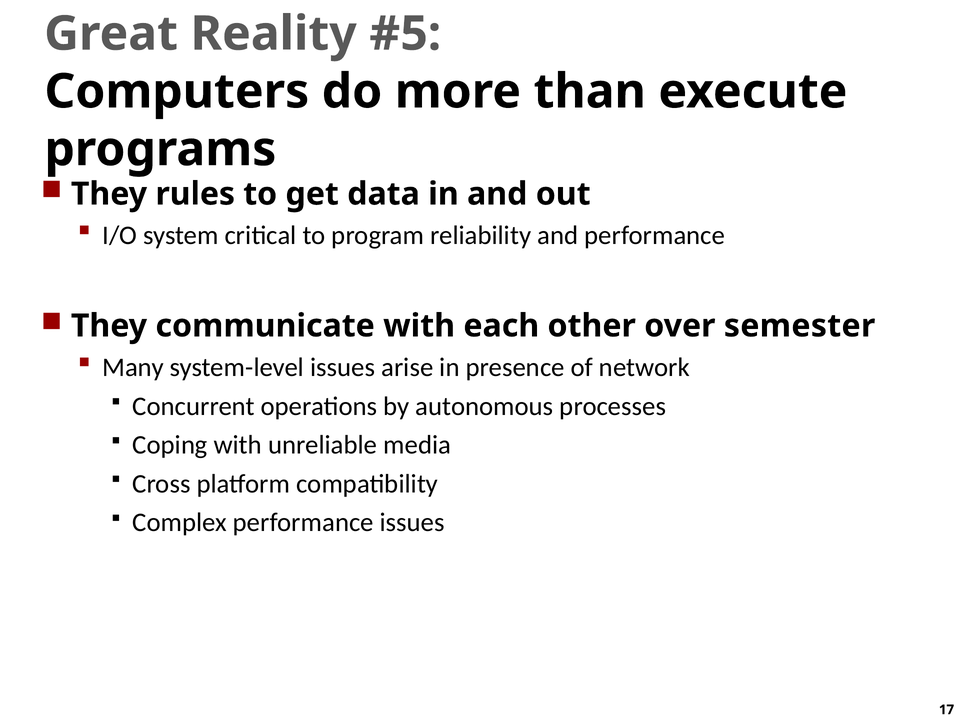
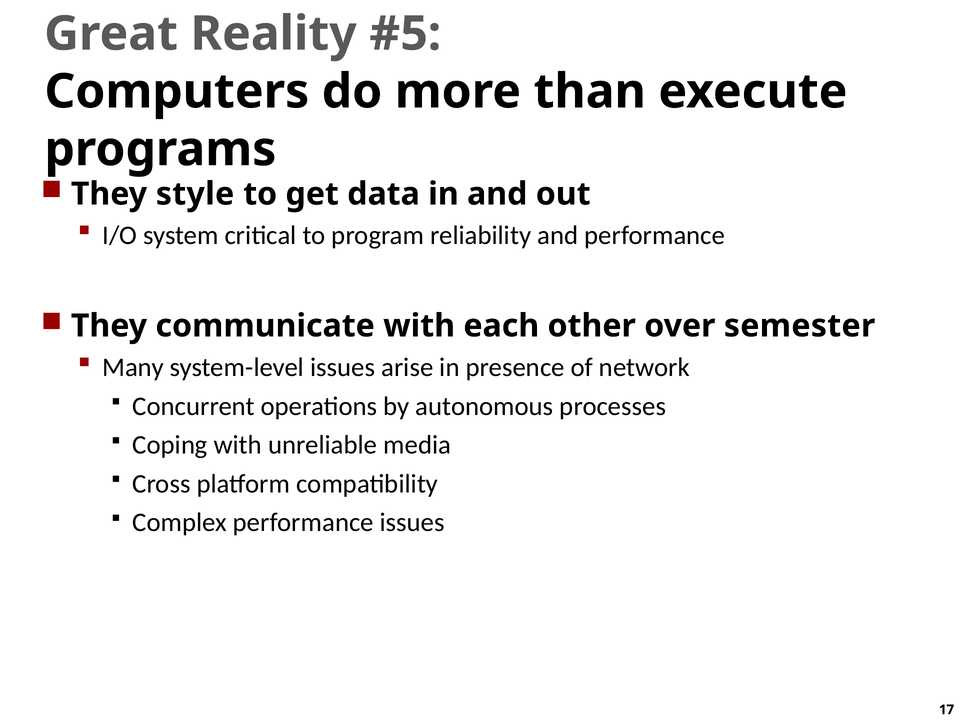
rules: rules -> style
